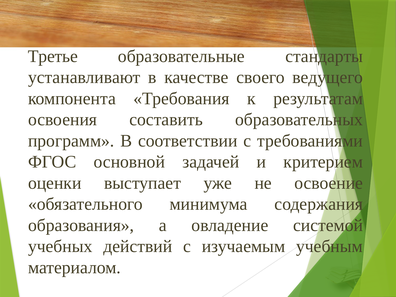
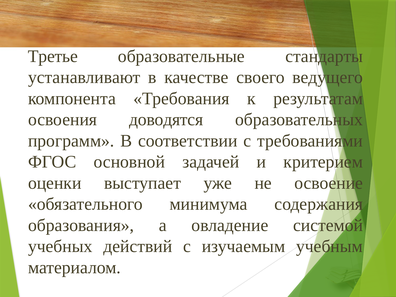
составить: составить -> доводятся
